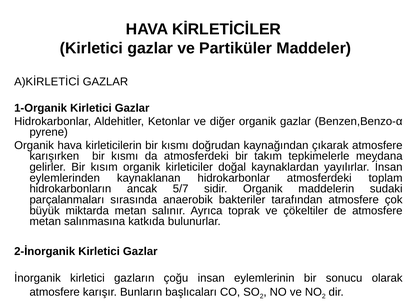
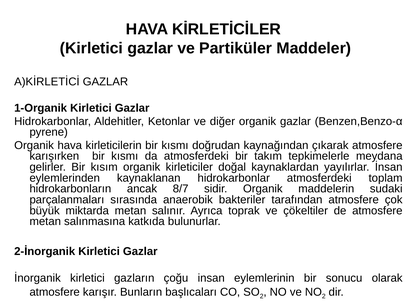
5/7: 5/7 -> 8/7
